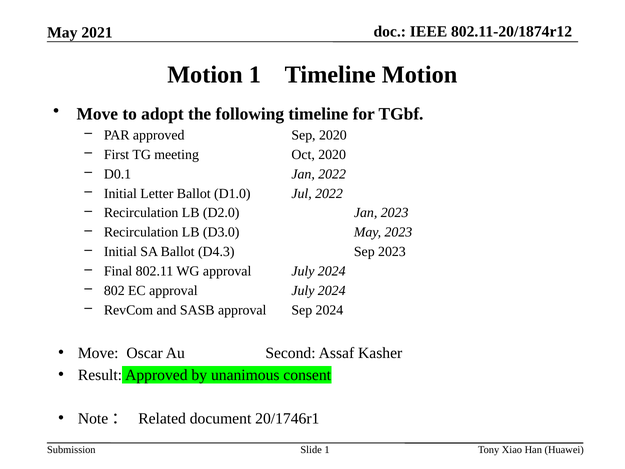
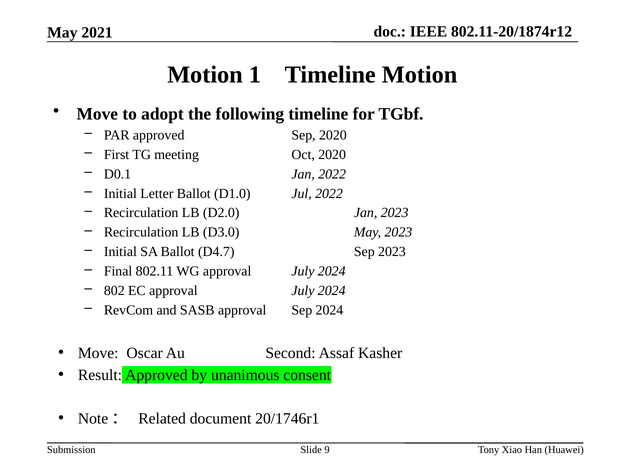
D4.3: D4.3 -> D4.7
Slide 1: 1 -> 9
